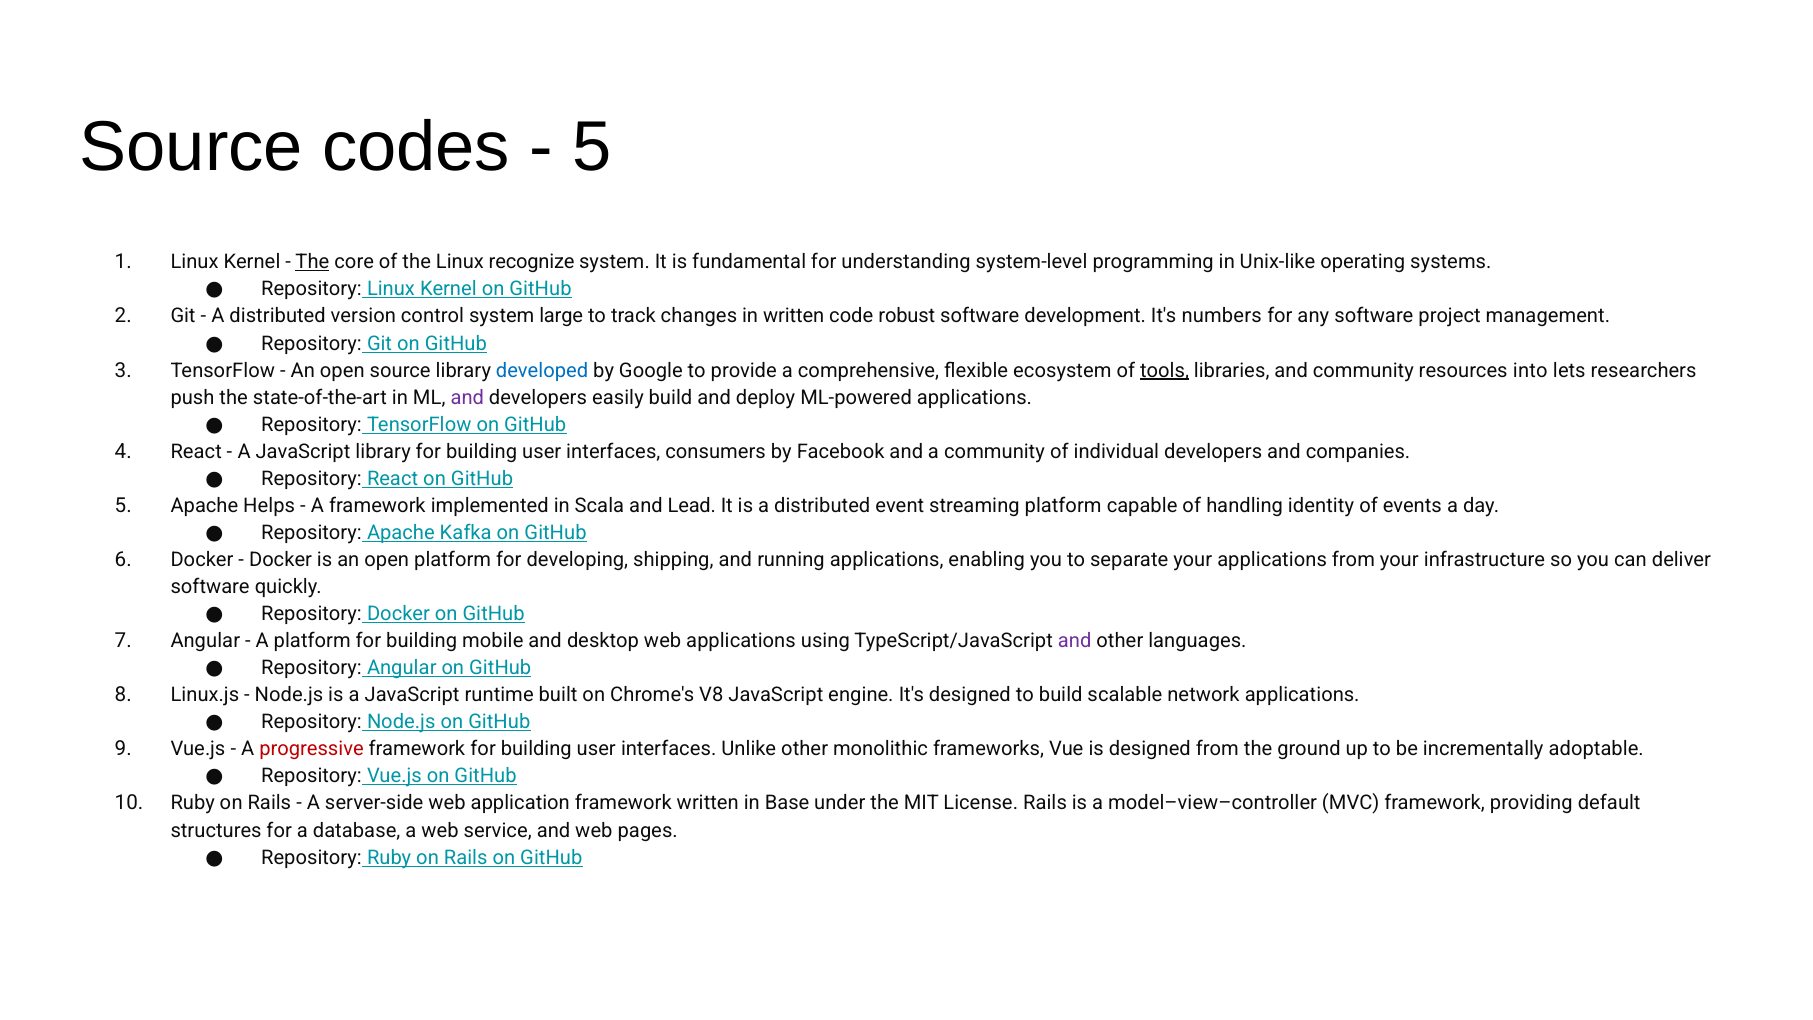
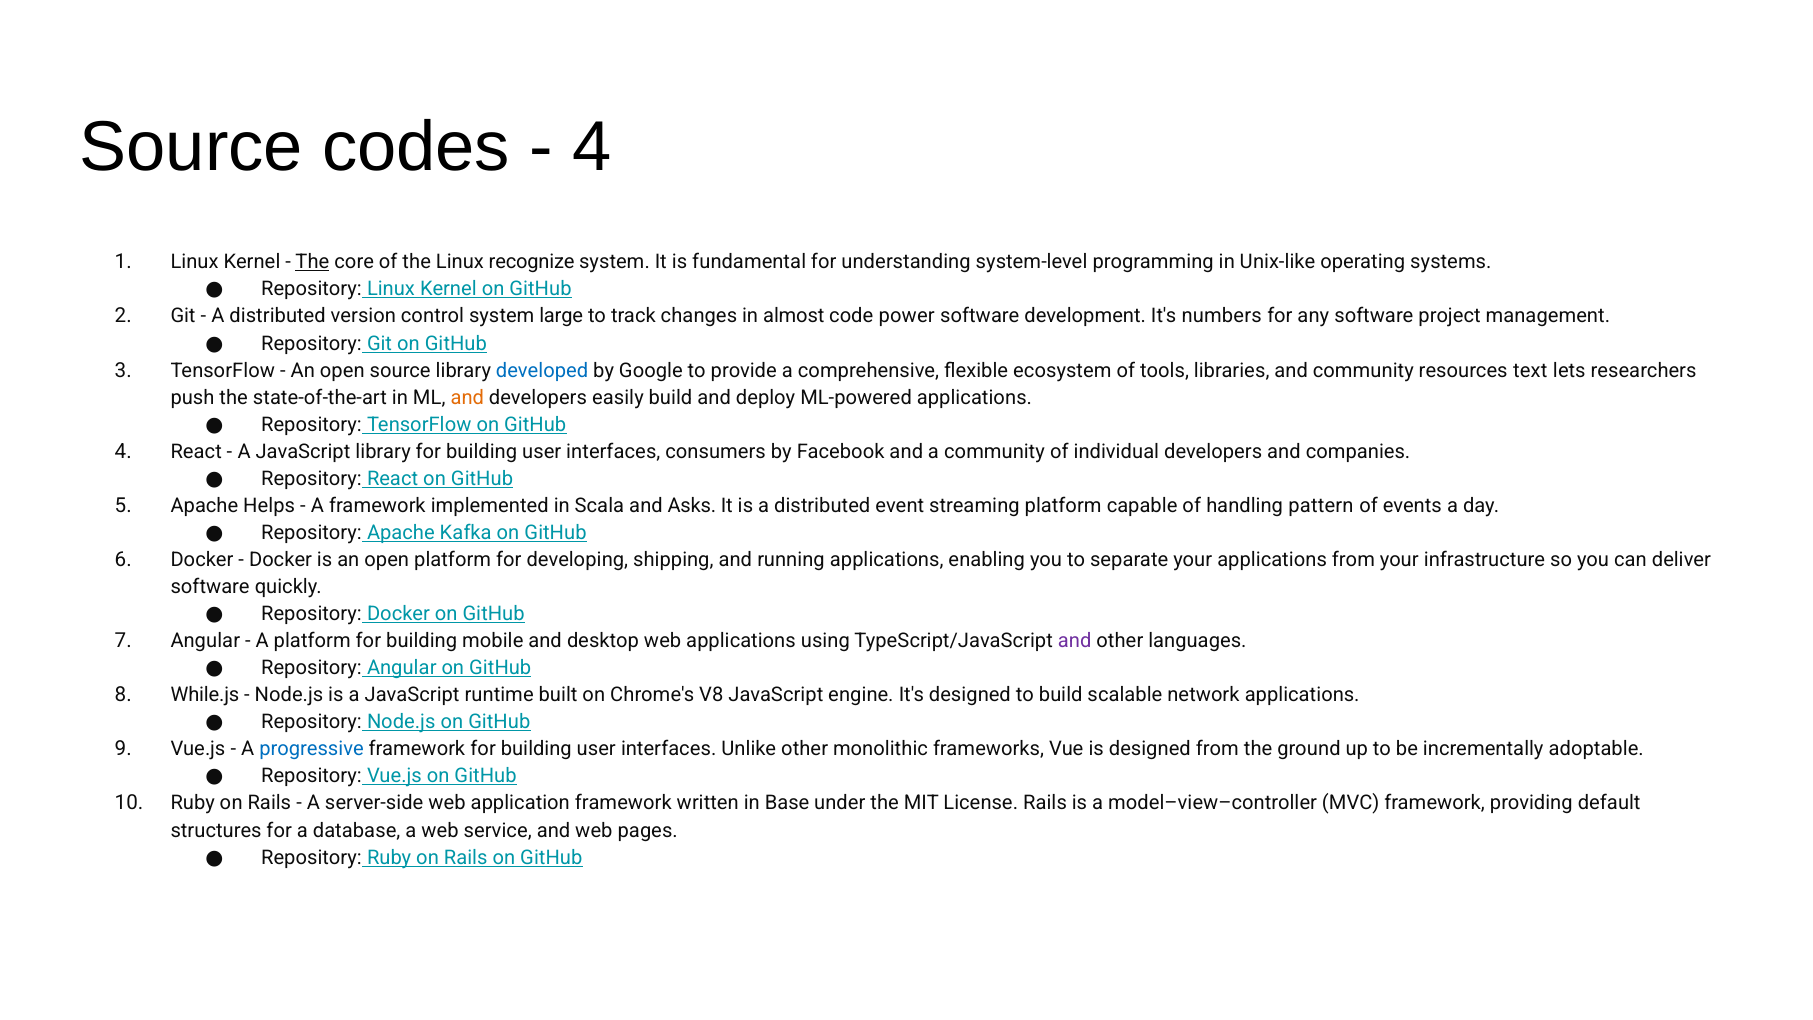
5 at (592, 147): 5 -> 4
in written: written -> almost
robust: robust -> power
tools underline: present -> none
into: into -> text
and at (467, 397) colour: purple -> orange
Lead: Lead -> Asks
identity: identity -> pattern
Linux.js: Linux.js -> While.js
progressive colour: red -> blue
